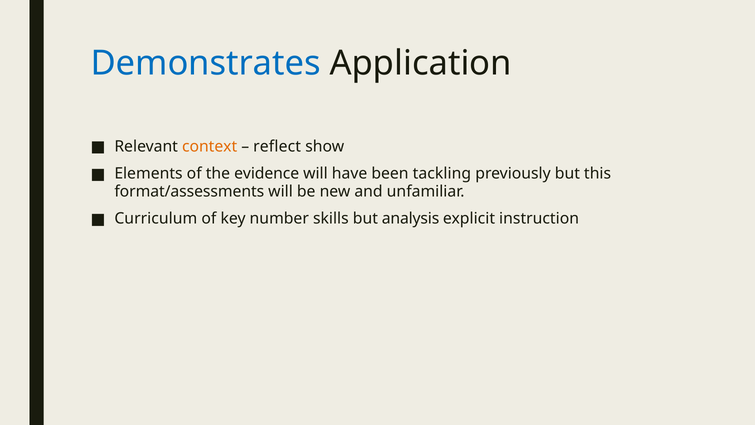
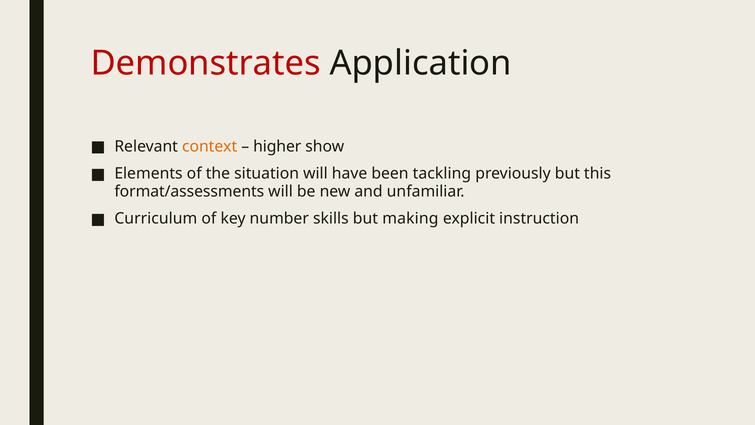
Demonstrates colour: blue -> red
reflect: reflect -> higher
evidence: evidence -> situation
analysis: analysis -> making
